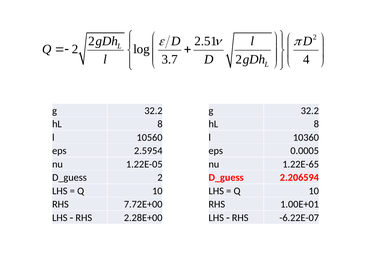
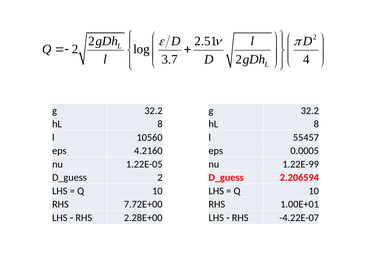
10360: 10360 -> 55457
2.5954: 2.5954 -> 4.2160
1.22E-65: 1.22E-65 -> 1.22E-99
-6.22E-07: -6.22E-07 -> -4.22E-07
